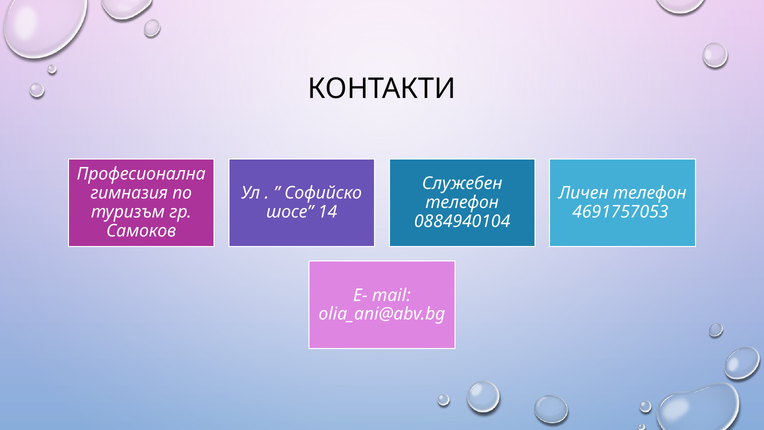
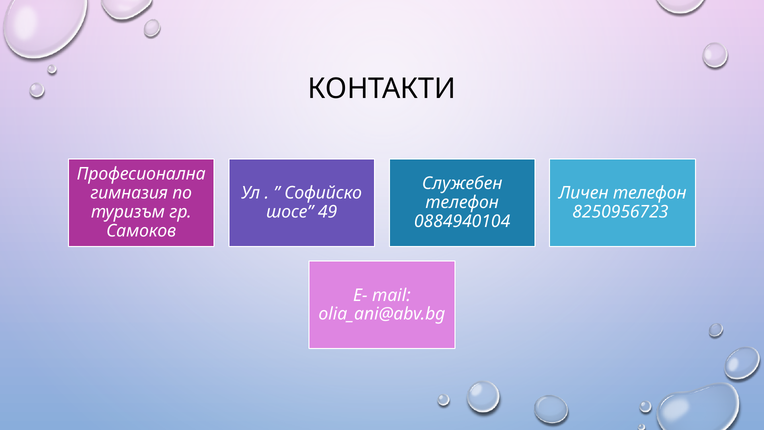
14: 14 -> 49
4691757053: 4691757053 -> 8250956723
